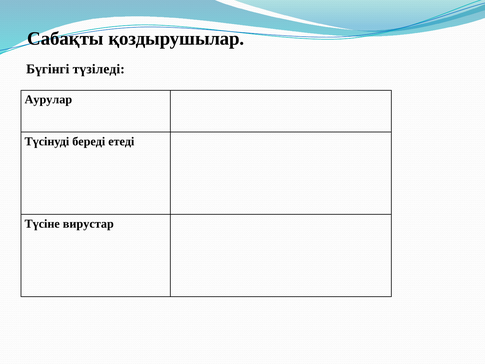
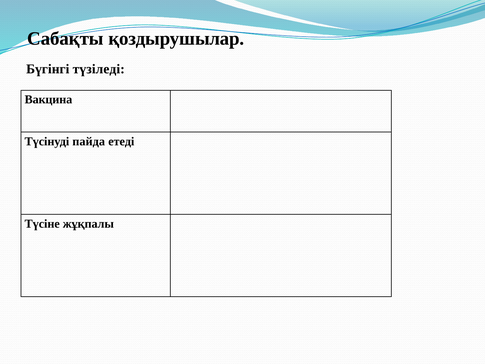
Аурулар: Аурулар -> Вакцина
береді: береді -> пайда
вирустар: вирустар -> жұқпалы
